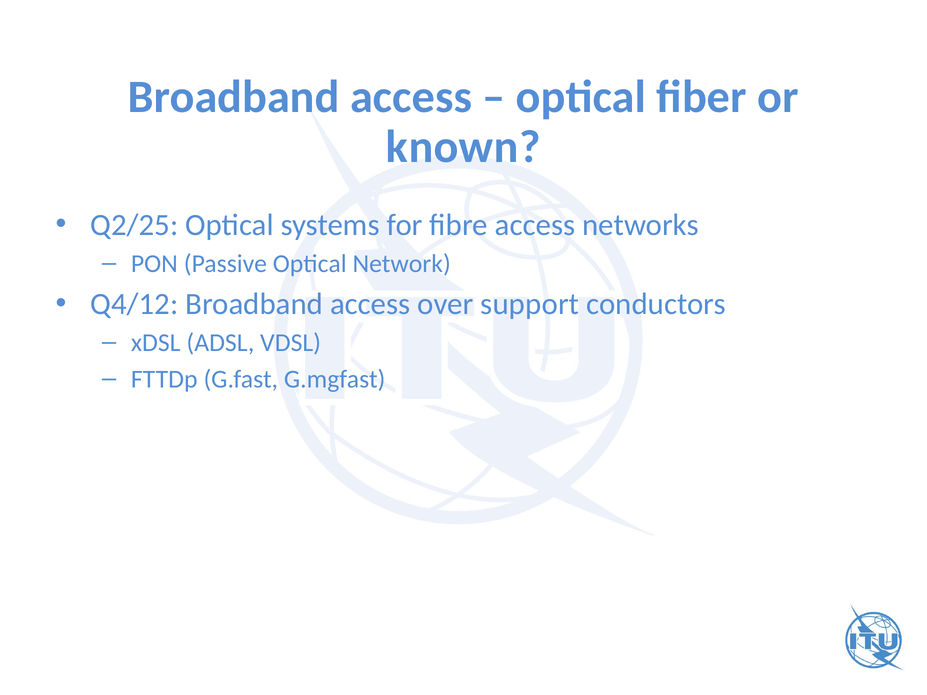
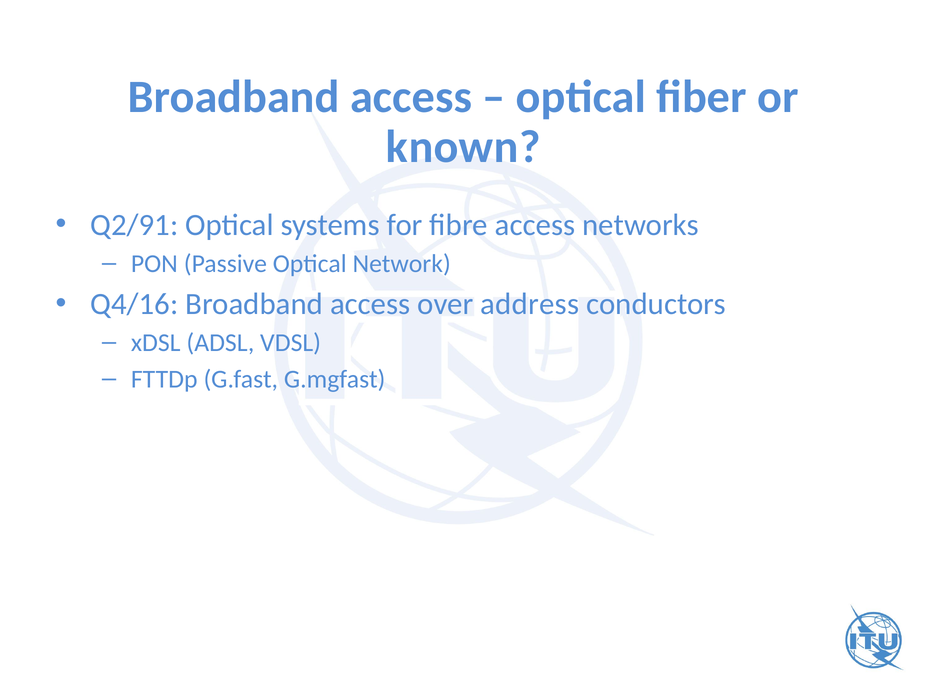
Q2/25: Q2/25 -> Q2/91
Q4/12: Q4/12 -> Q4/16
support: support -> address
